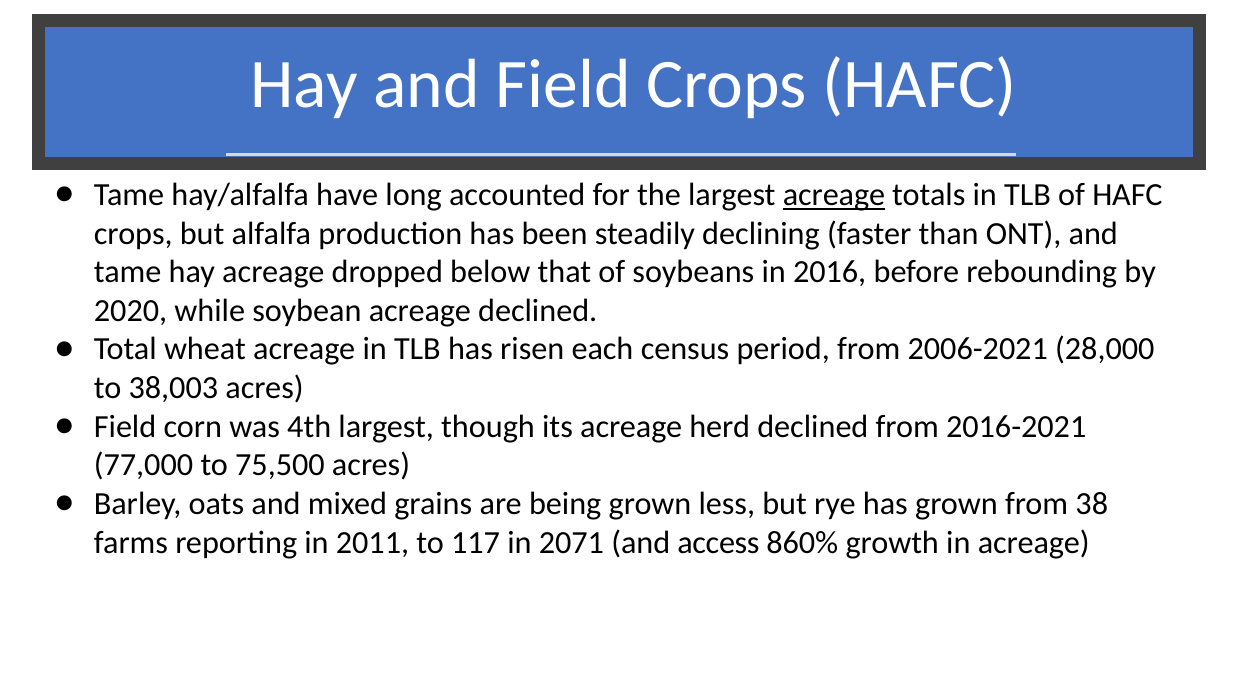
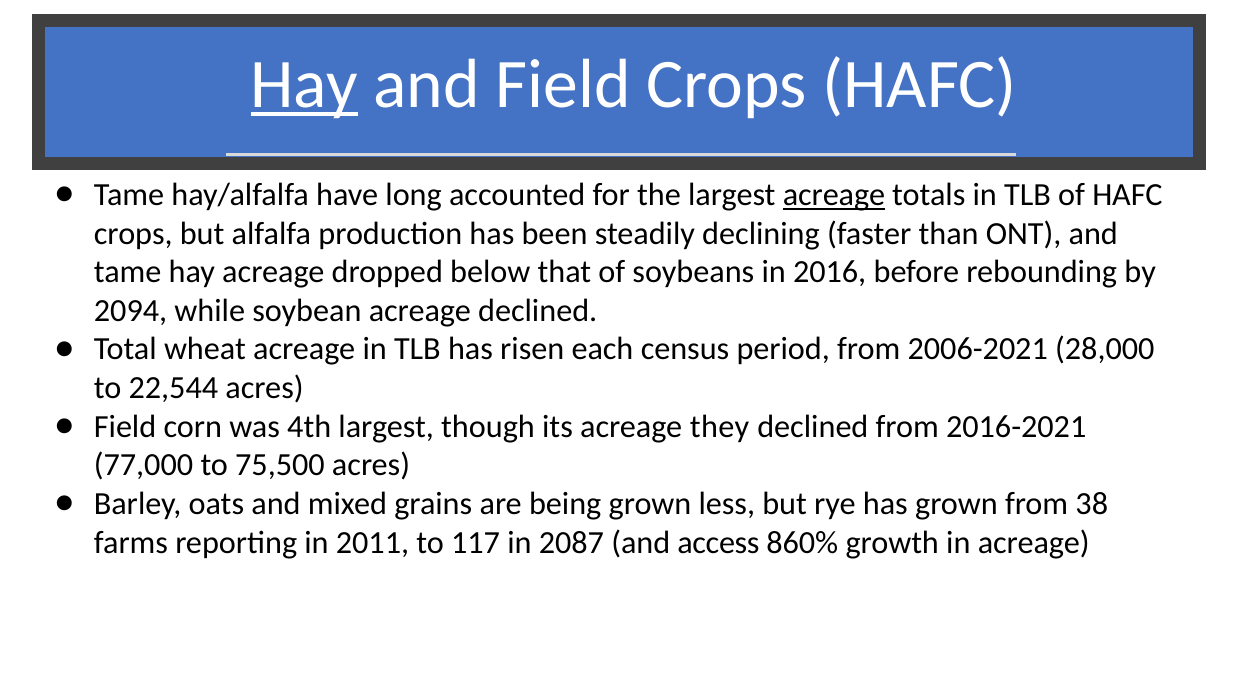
Hay at (305, 84) underline: none -> present
2020: 2020 -> 2094
38,003: 38,003 -> 22,544
herd: herd -> they
2071: 2071 -> 2087
